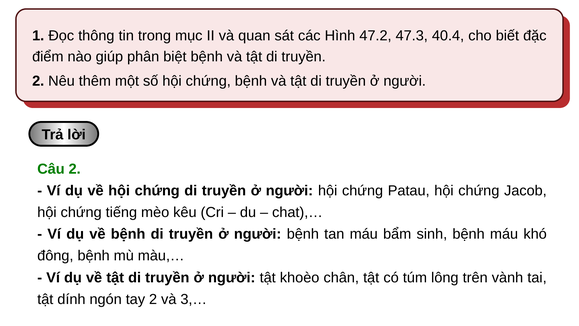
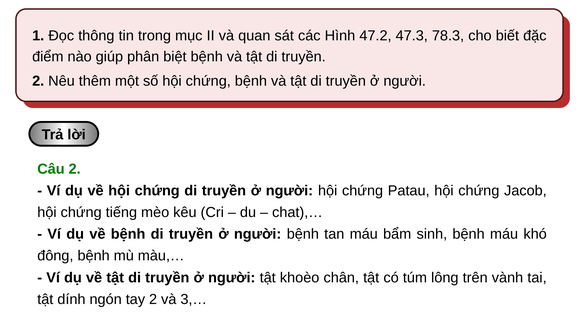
40.4: 40.4 -> 78.3
